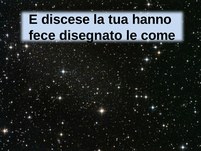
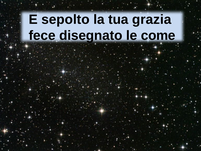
discese: discese -> sepolto
hanno: hanno -> grazia
